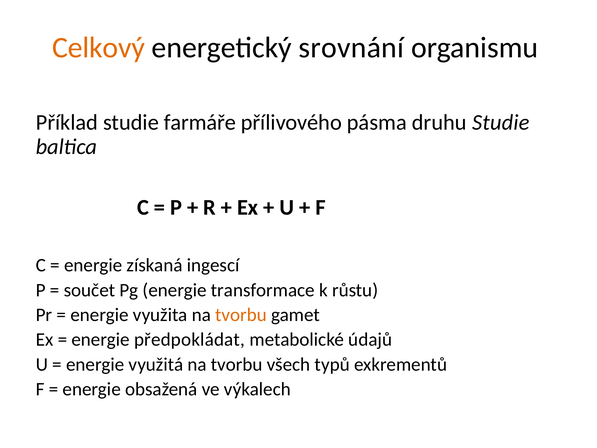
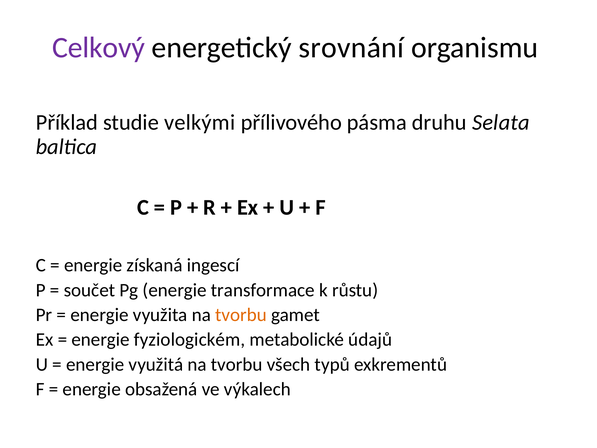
Celkový colour: orange -> purple
farmáře: farmáře -> velkými
druhu Studie: Studie -> Selata
předpokládat: předpokládat -> fyziologickém
